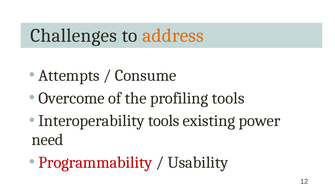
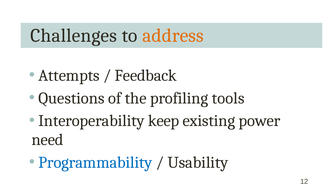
Consume: Consume -> Feedback
Overcome: Overcome -> Questions
Interoperability tools: tools -> keep
Programmability colour: red -> blue
